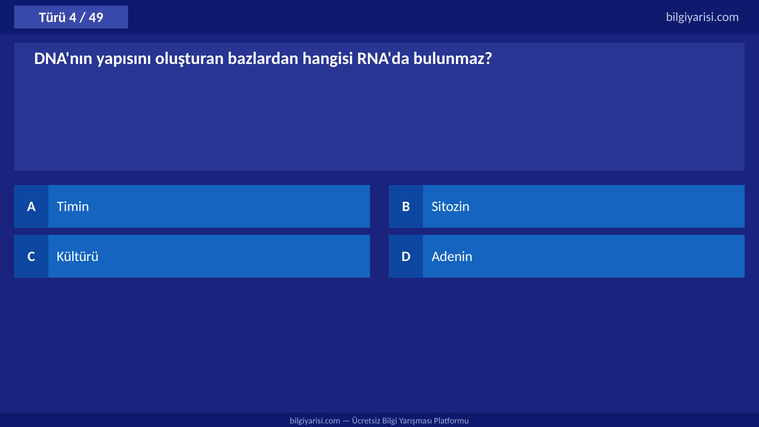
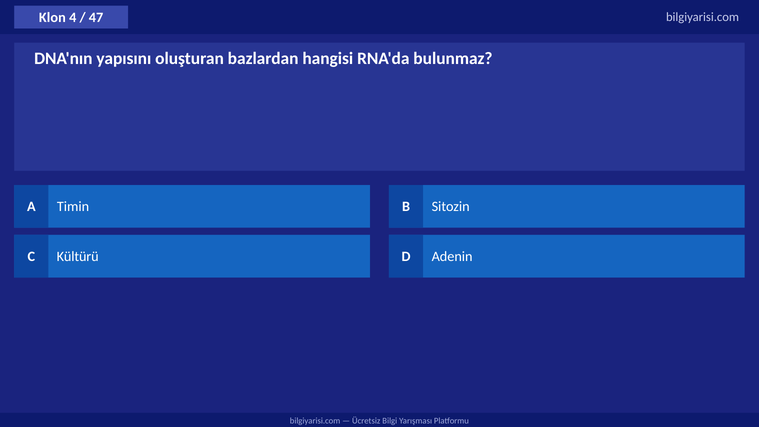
Türü: Türü -> Klon
49: 49 -> 47
